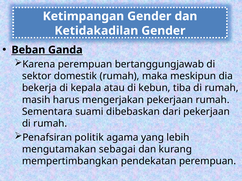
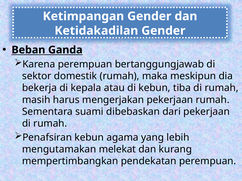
Penafsiran politik: politik -> kebun
sebagai: sebagai -> melekat
